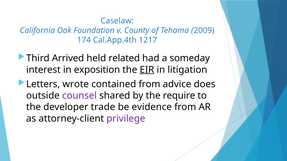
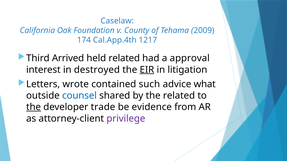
someday: someday -> approval
exposition: exposition -> destroyed
contained from: from -> such
does: does -> what
counsel colour: purple -> blue
the require: require -> related
the at (34, 107) underline: none -> present
